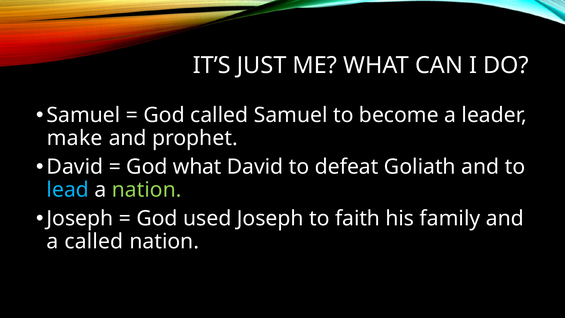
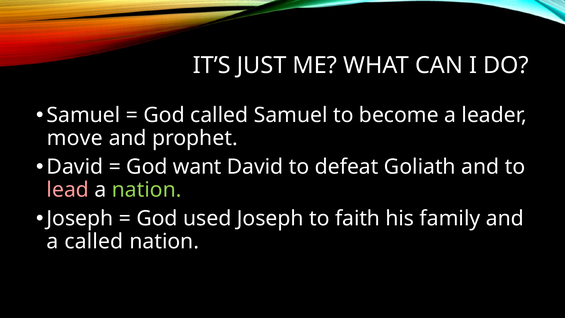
make: make -> move
God what: what -> want
lead colour: light blue -> pink
